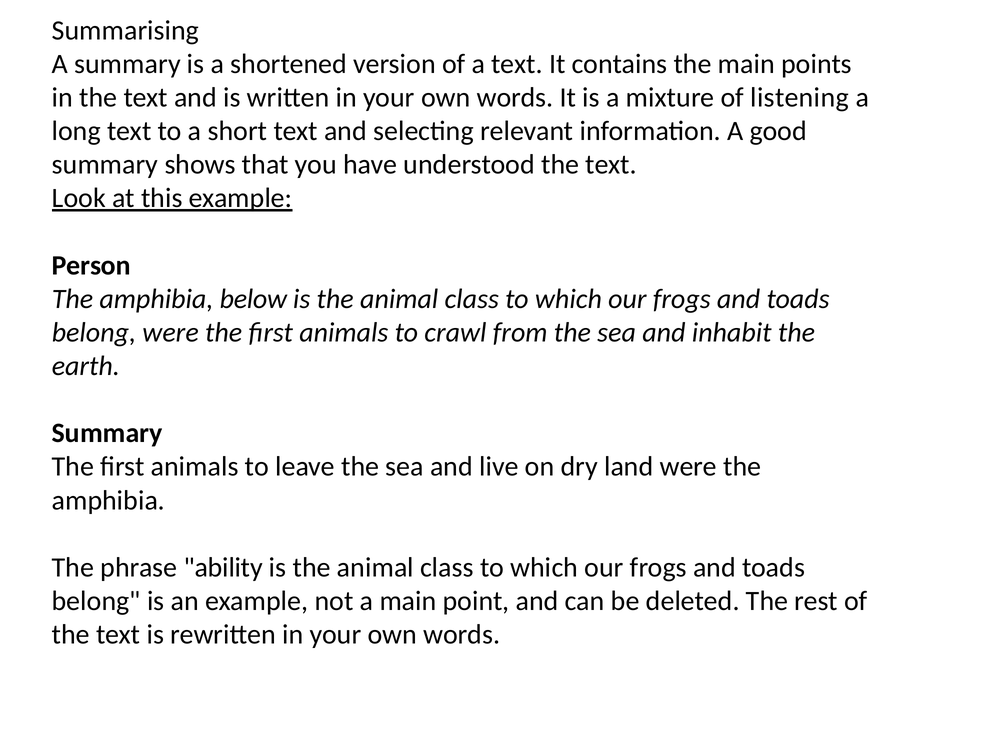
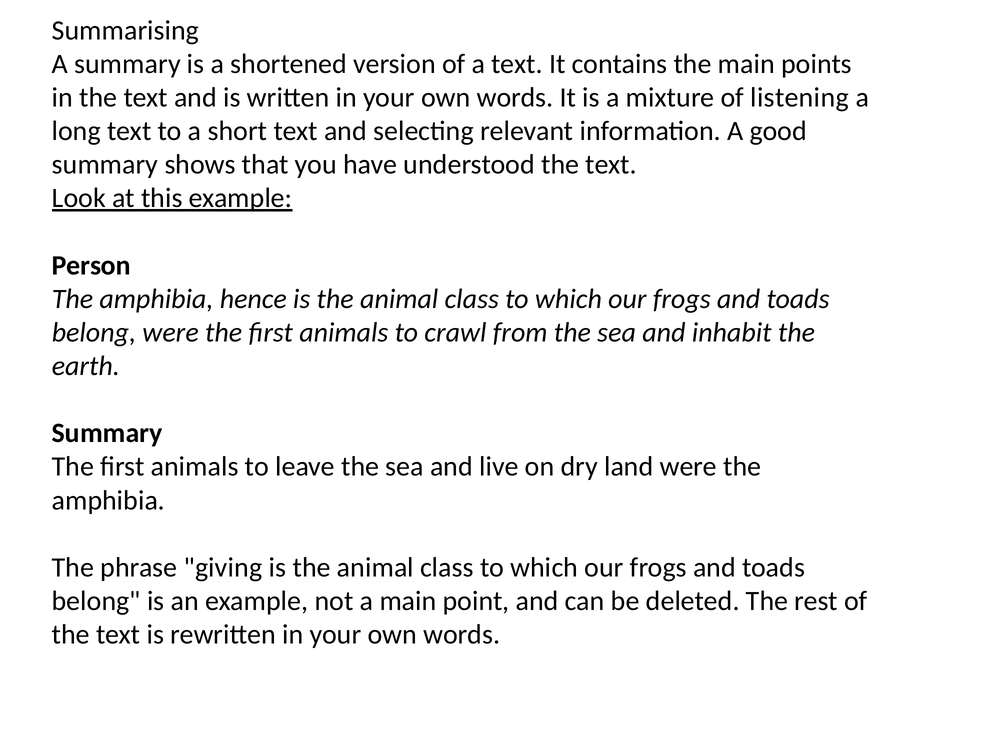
below: below -> hence
ability: ability -> giving
